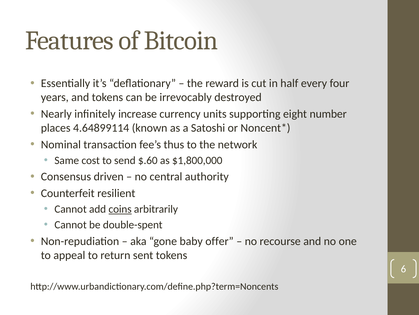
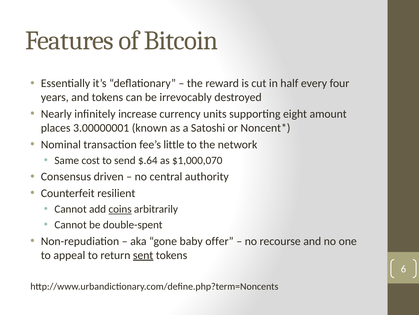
number: number -> amount
4.64899114: 4.64899114 -> 3.00000001
thus: thus -> little
$.60: $.60 -> $.64
$1,800,000: $1,800,000 -> $1,000,070
sent underline: none -> present
